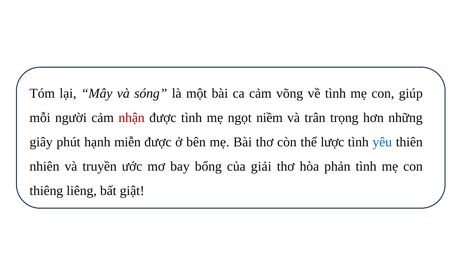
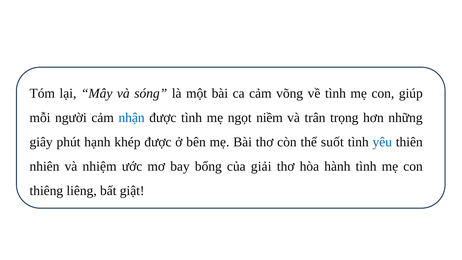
nhận colour: red -> blue
miễn: miễn -> khép
lược: lược -> suốt
truyền: truyền -> nhiệm
phản: phản -> hành
